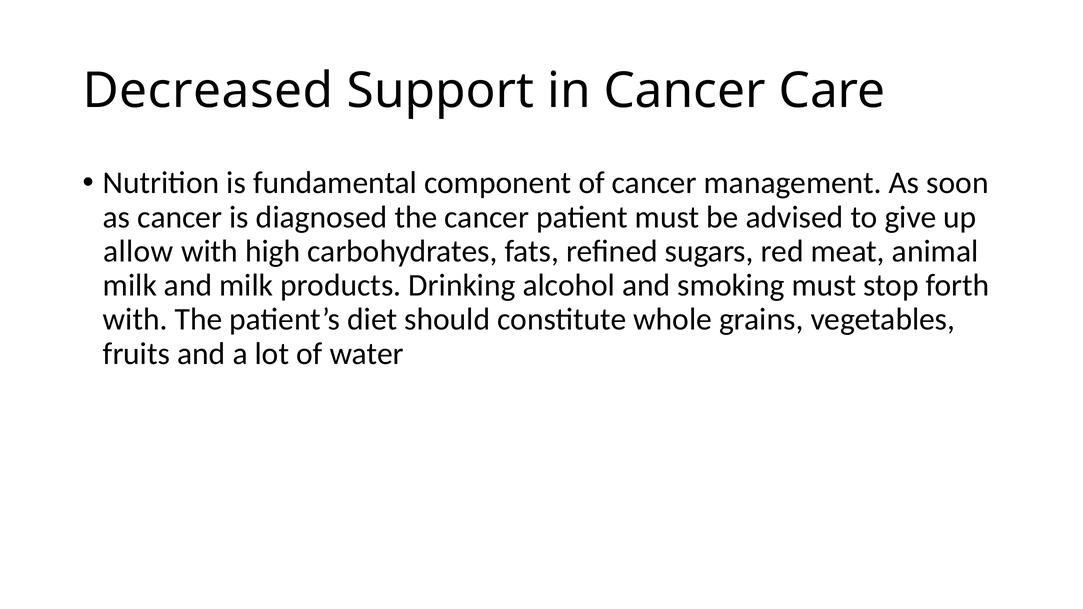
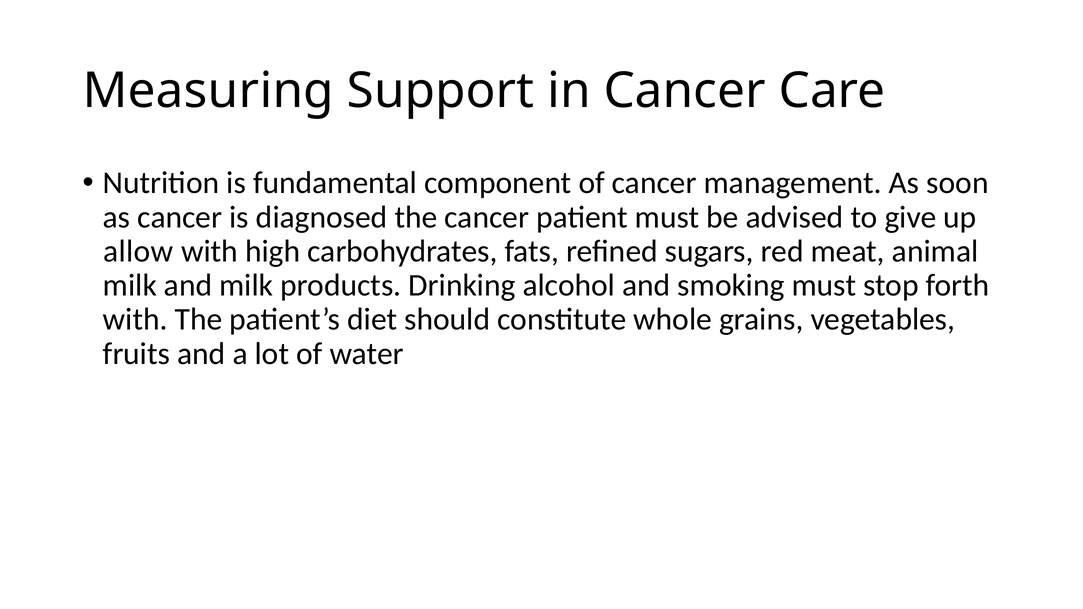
Decreased: Decreased -> Measuring
